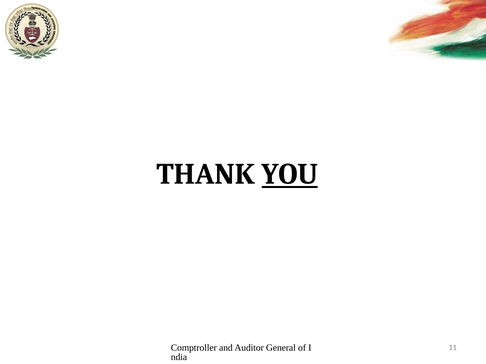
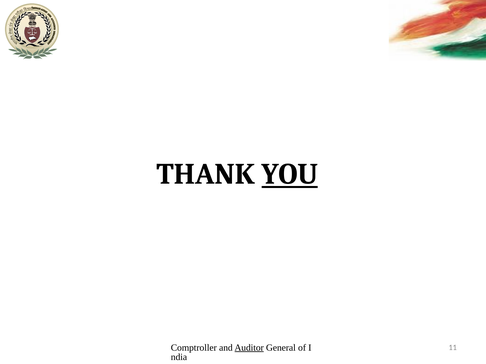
Auditor underline: none -> present
